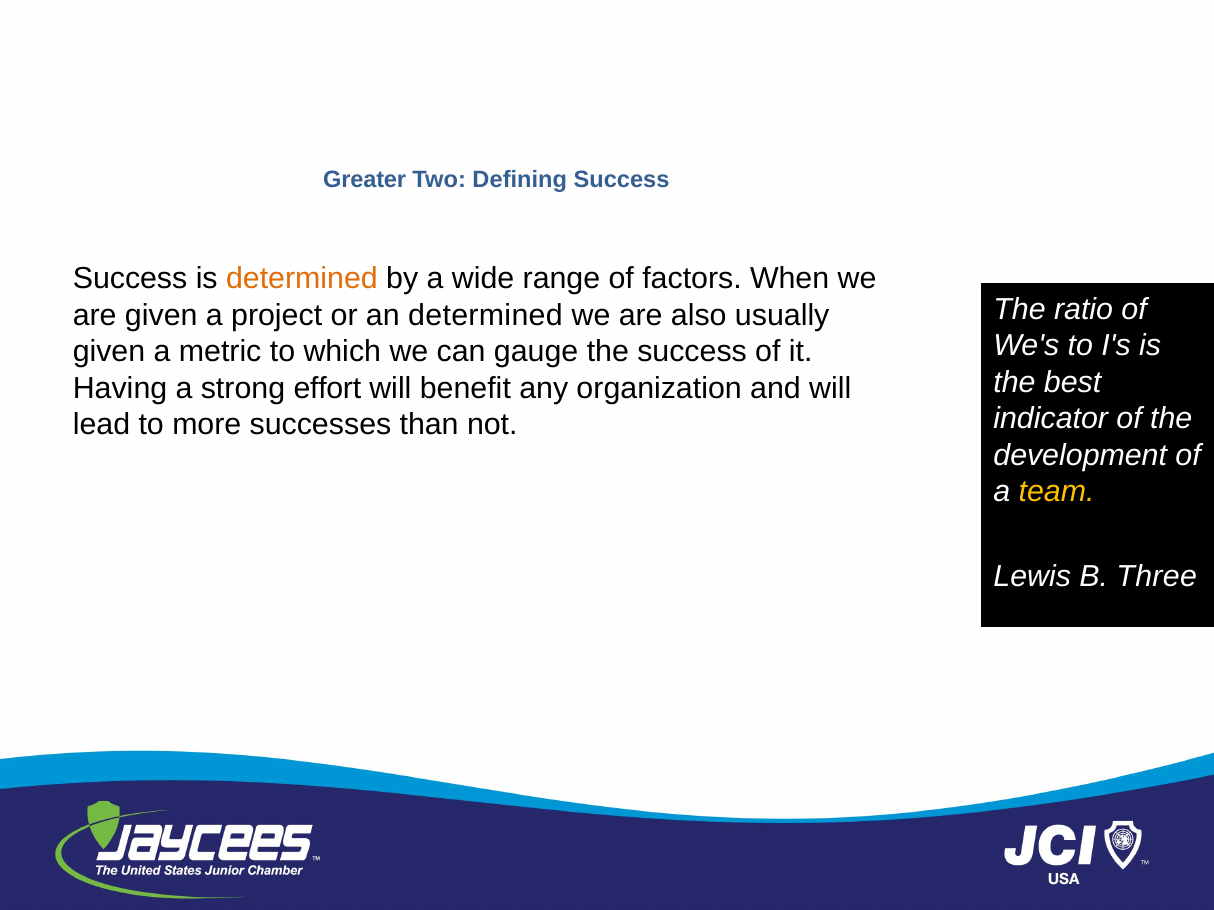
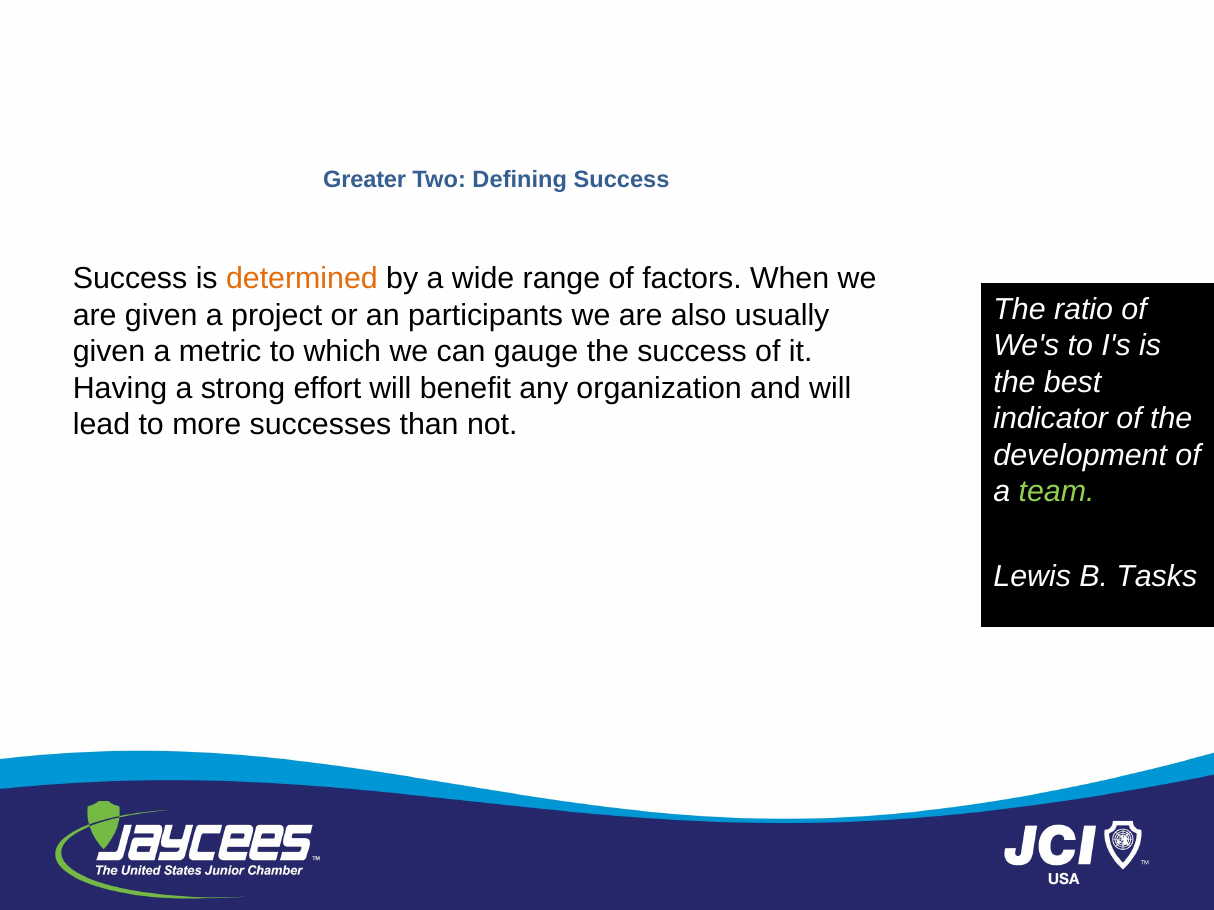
an determined: determined -> participants
team colour: yellow -> light green
Three: Three -> Tasks
